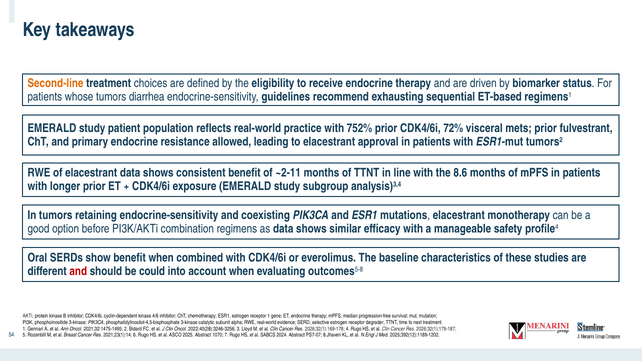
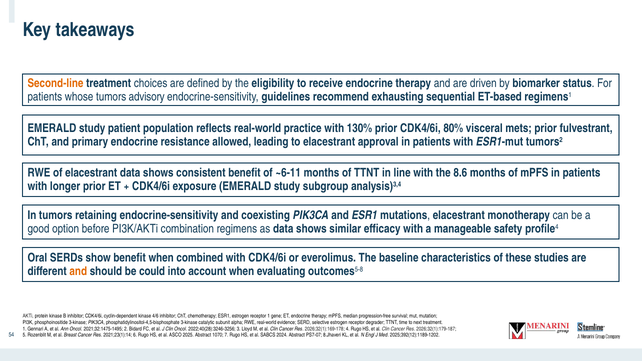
diarrhea: diarrhea -> advisory
752%: 752% -> 130%
72%: 72% -> 80%
~2-11: ~2-11 -> ~6-11
and at (78, 272) colour: red -> orange
